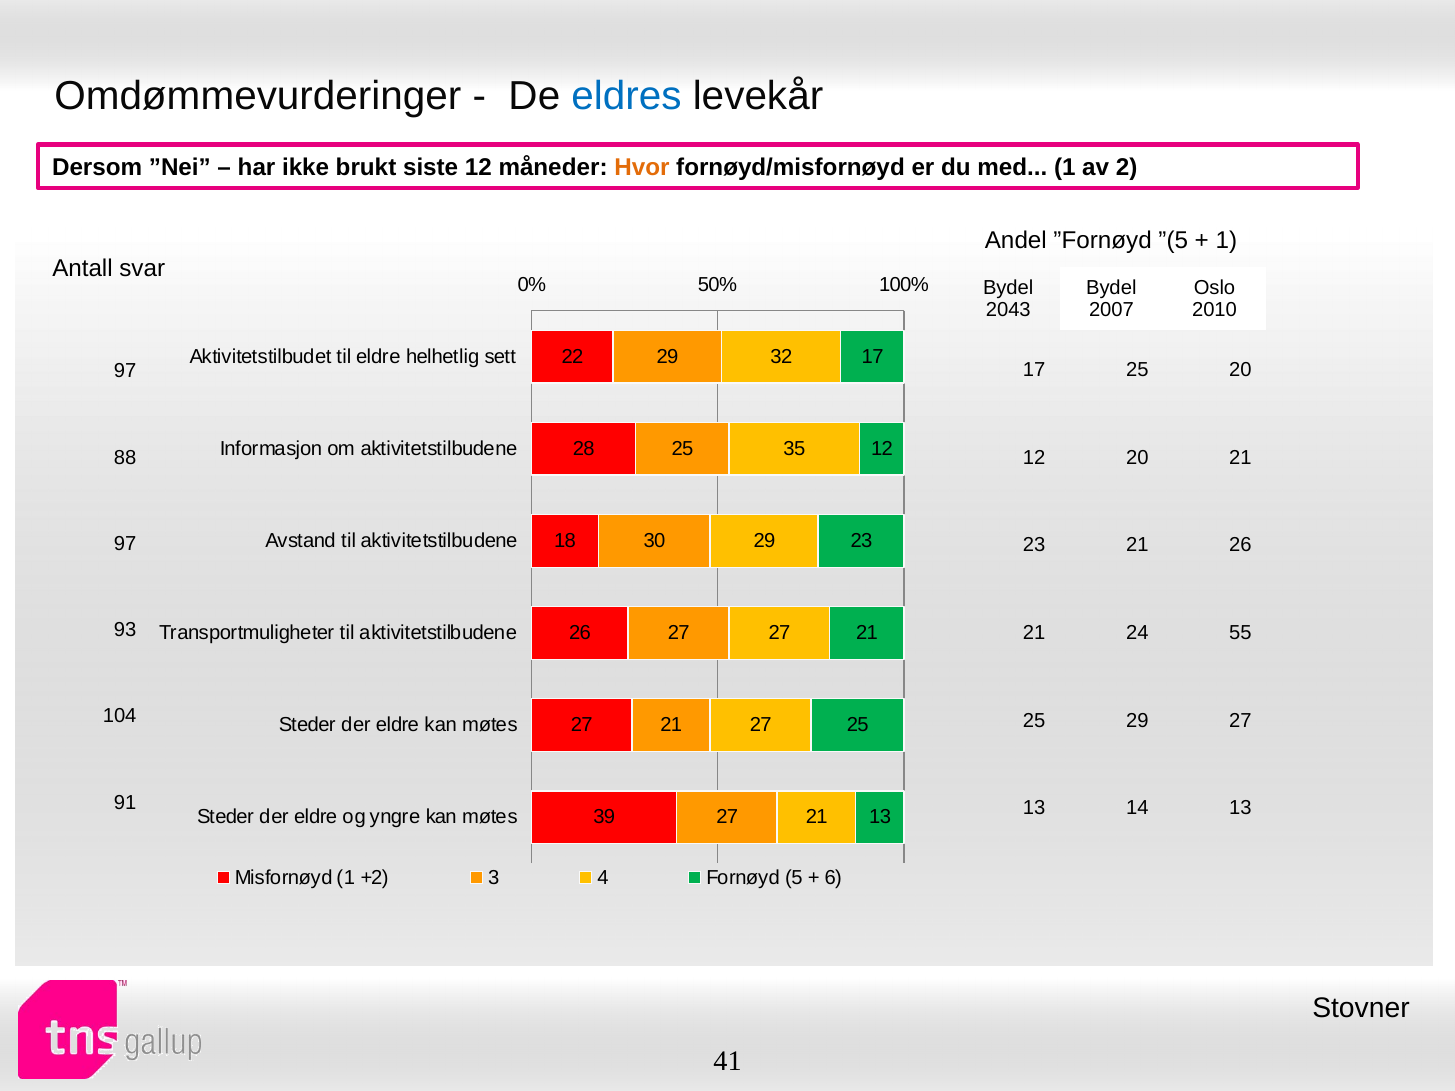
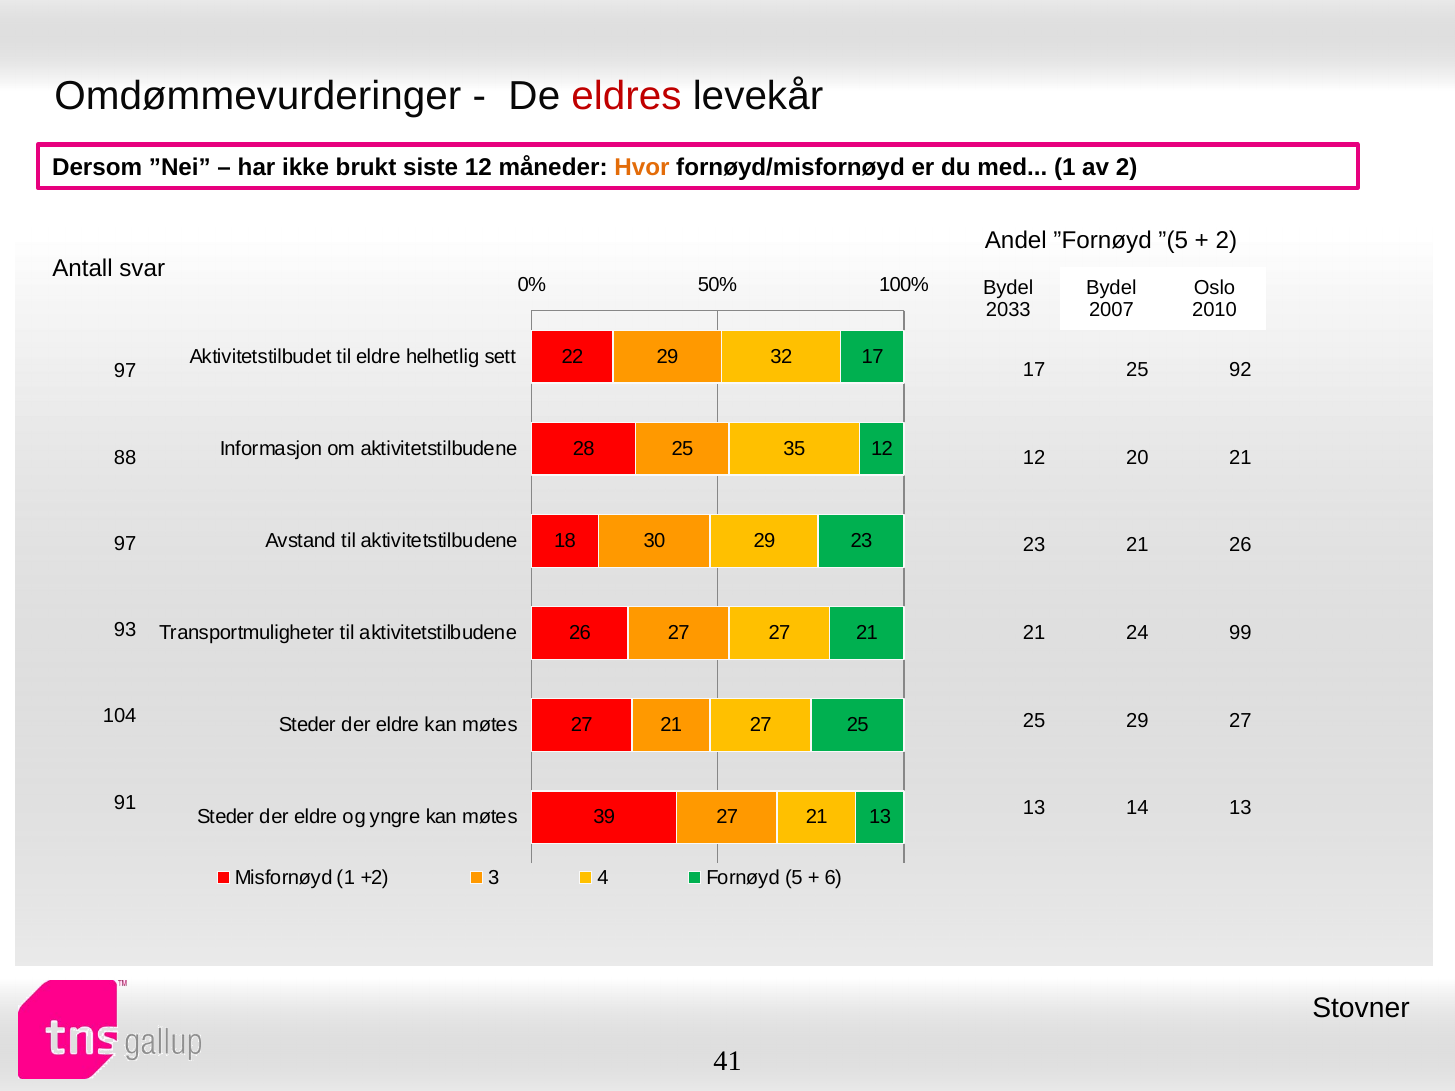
eldres colour: blue -> red
1 at (1226, 241): 1 -> 2
2043: 2043 -> 2033
25 20: 20 -> 92
55: 55 -> 99
